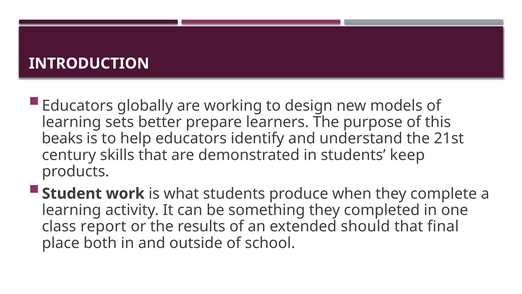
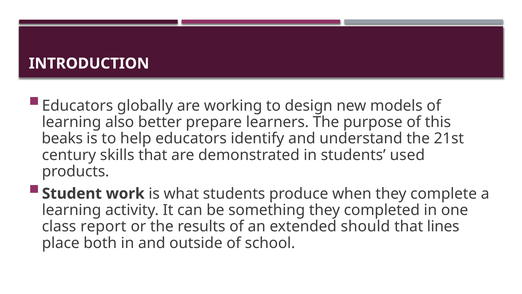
sets: sets -> also
keep: keep -> used
final: final -> lines
